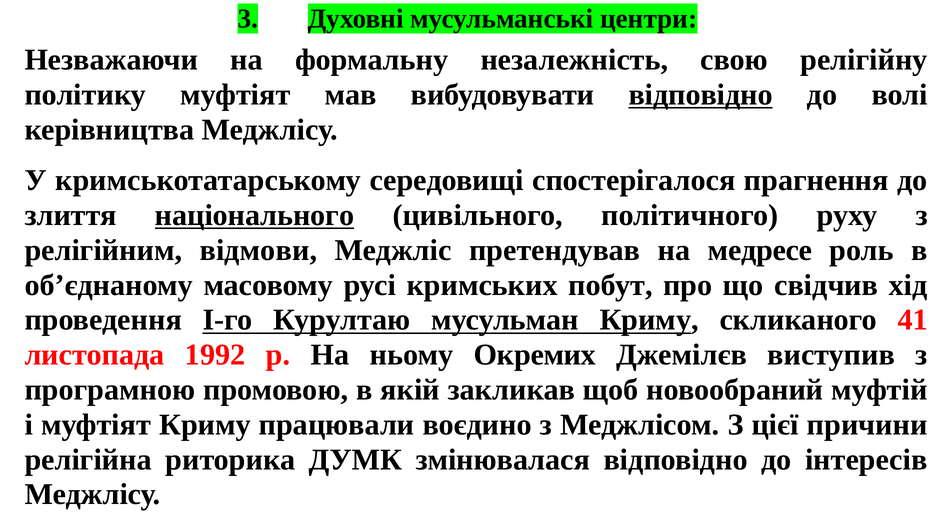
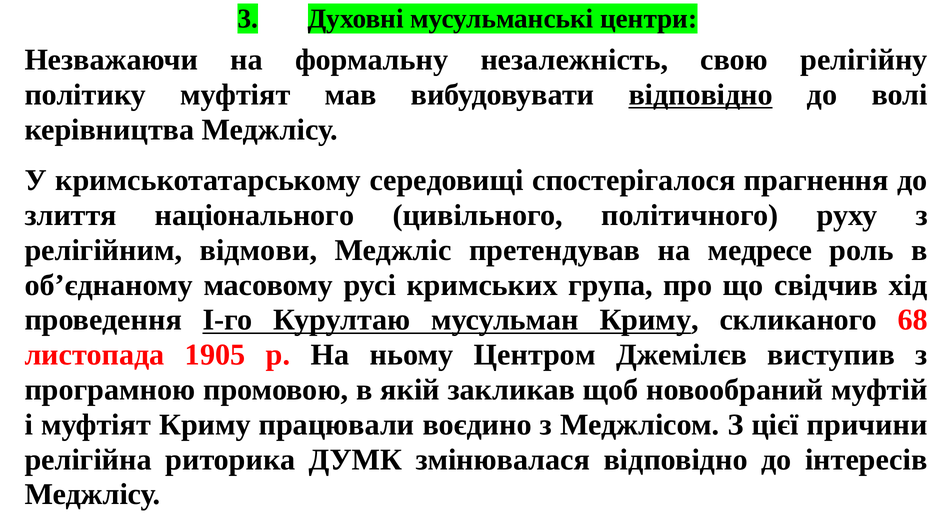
національного underline: present -> none
побут: побут -> група
41: 41 -> 68
1992: 1992 -> 1905
Окремих: Окремих -> Центром
